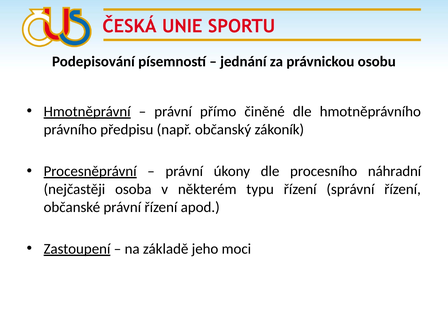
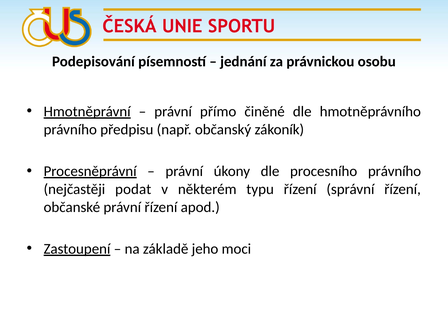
procesního náhradní: náhradní -> právního
osoba: osoba -> podat
